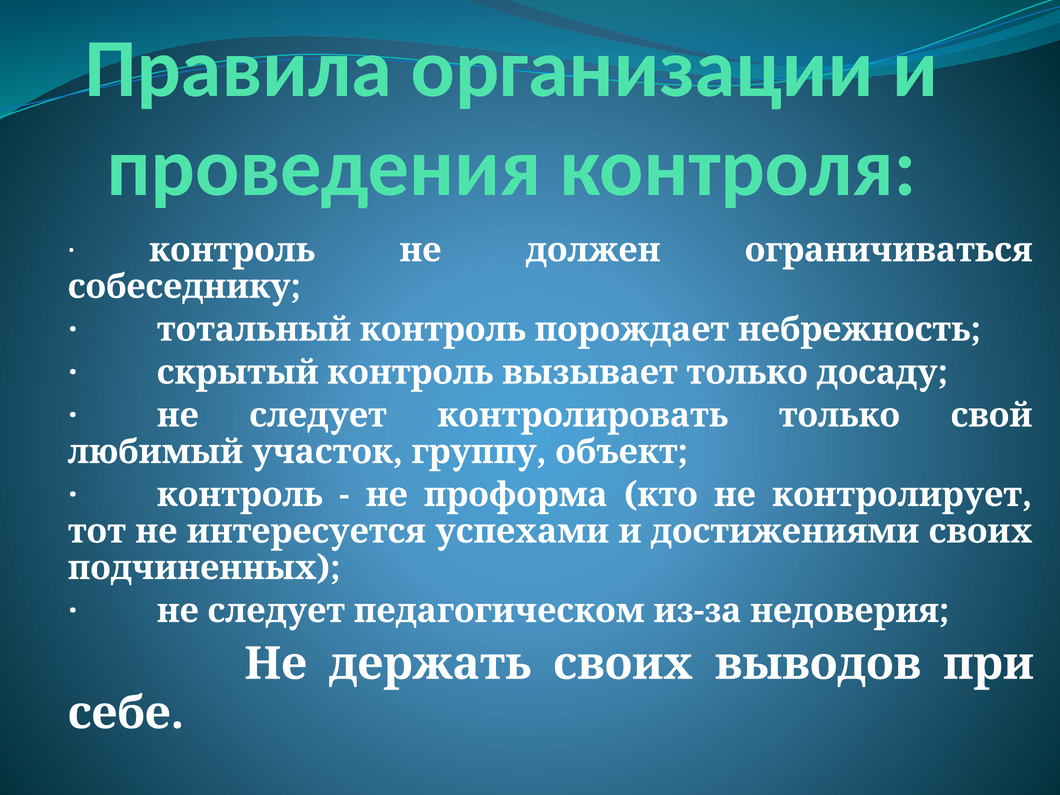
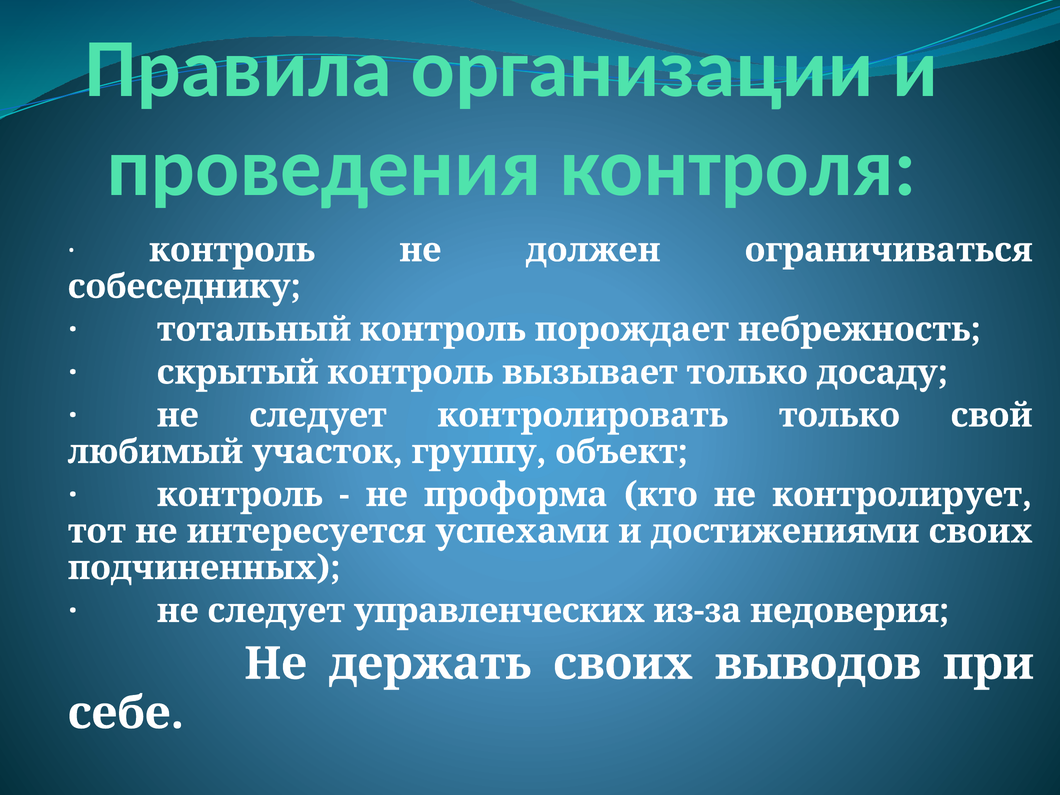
педагогическом: педагогическом -> управленческих
